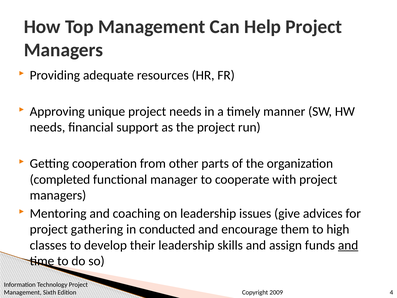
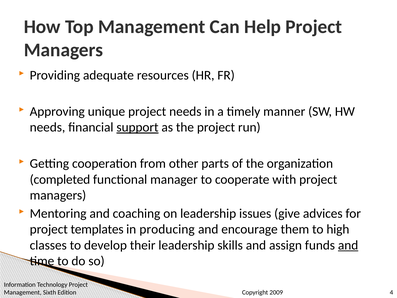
support underline: none -> present
gathering: gathering -> templates
conducted: conducted -> producing
